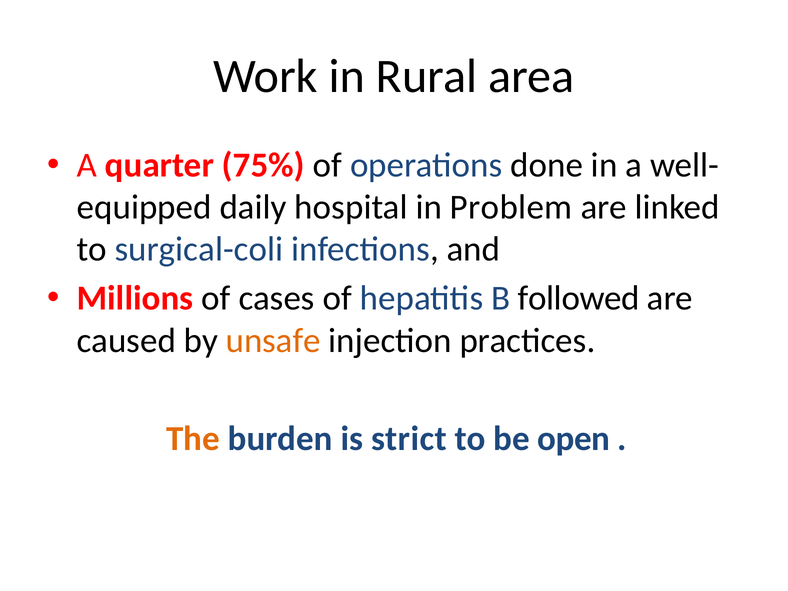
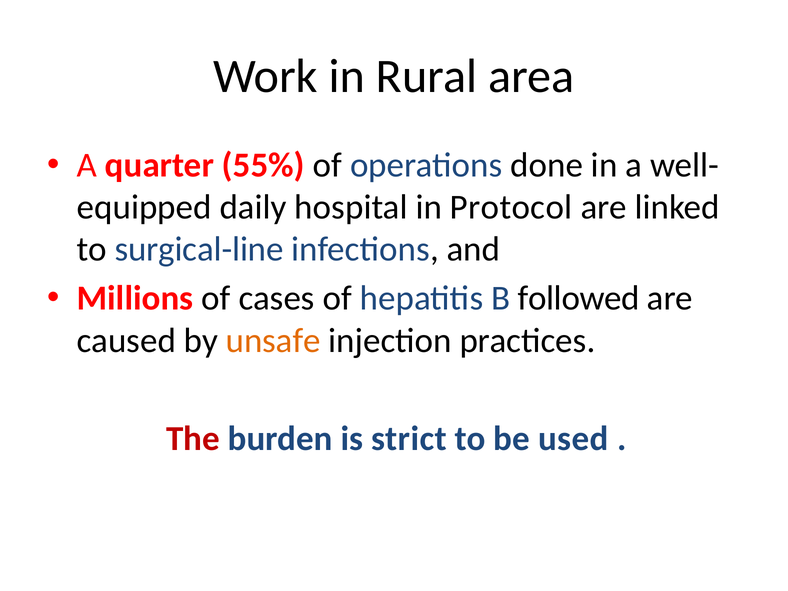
75%: 75% -> 55%
Problem: Problem -> Protocol
surgical-coli: surgical-coli -> surgical-line
The colour: orange -> red
open: open -> used
